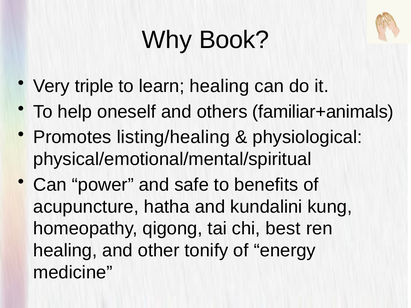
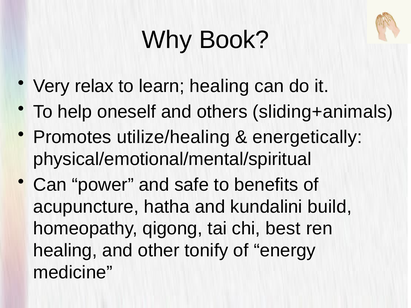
triple: triple -> relax
familiar+animals: familiar+animals -> sliding+animals
listing/healing: listing/healing -> utilize/healing
physiological: physiological -> energetically
kung: kung -> build
